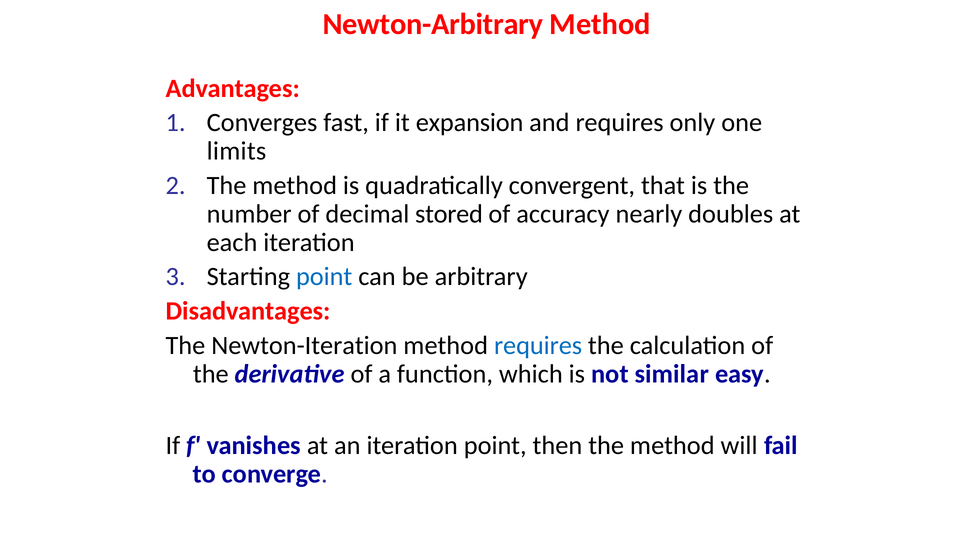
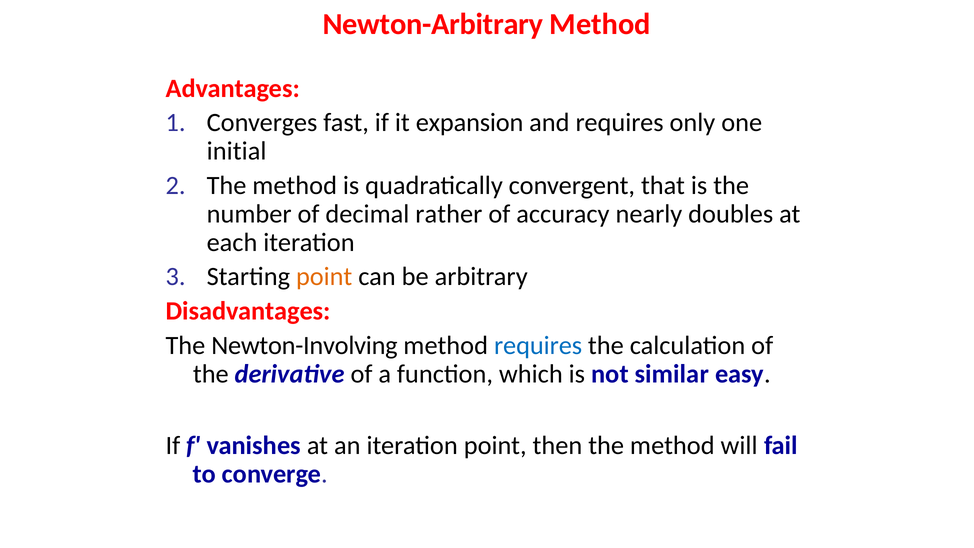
limits: limits -> initial
stored: stored -> rather
point at (324, 277) colour: blue -> orange
Newton-Iteration: Newton-Iteration -> Newton-Involving
